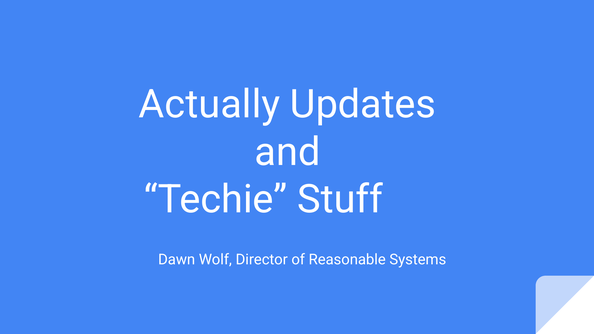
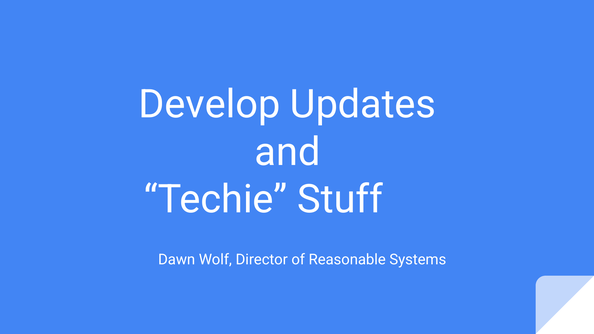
Actually: Actually -> Develop
